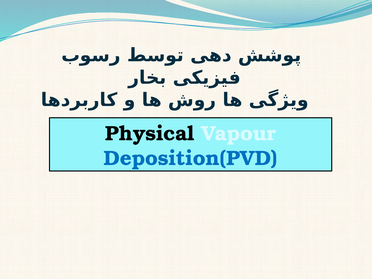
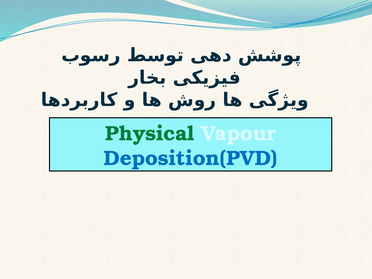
Physical colour: black -> green
